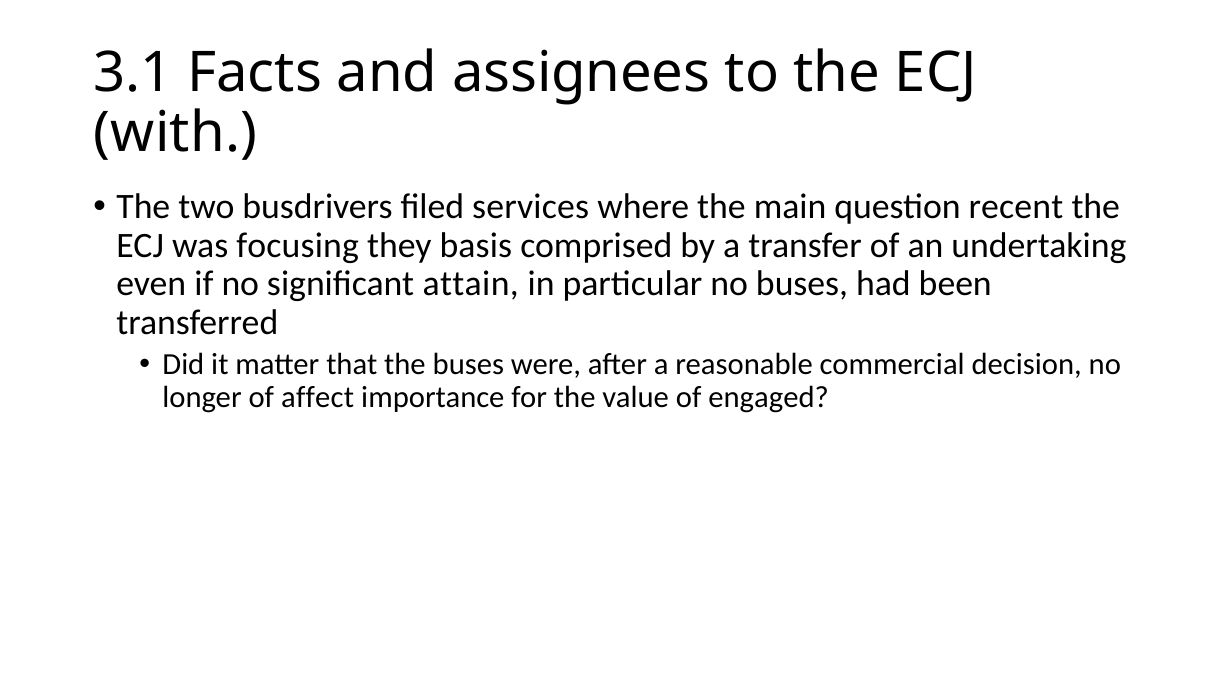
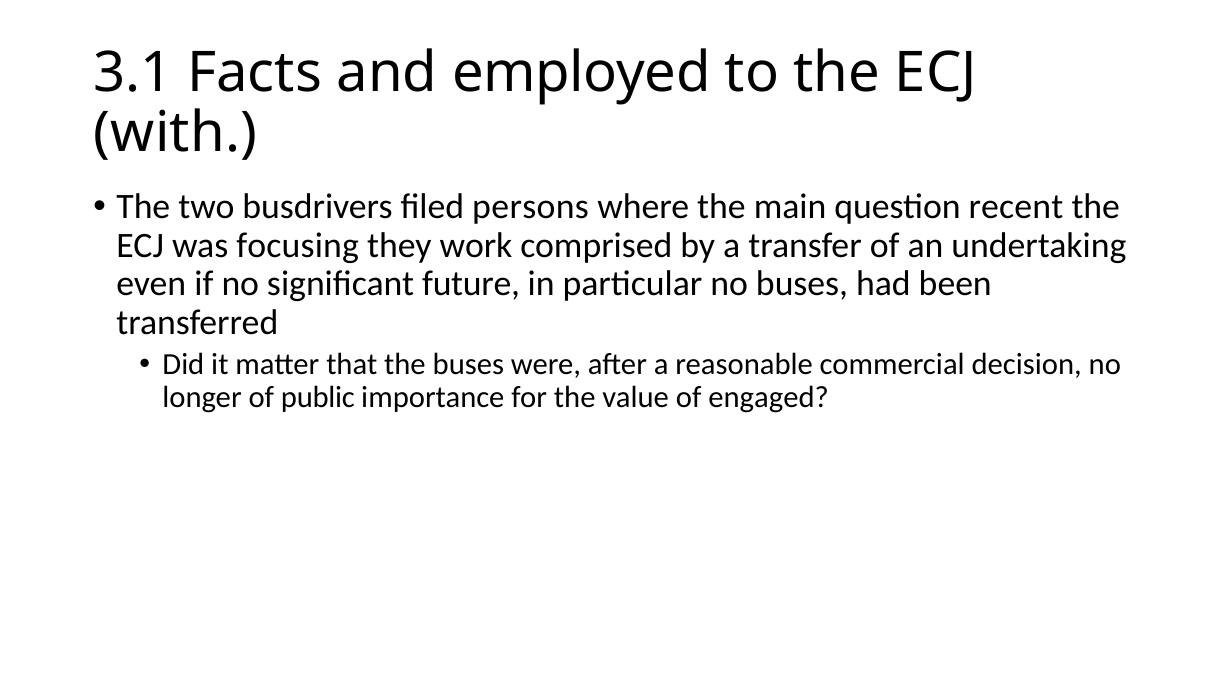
assignees: assignees -> employed
services: services -> persons
basis: basis -> work
attain: attain -> future
affect: affect -> public
